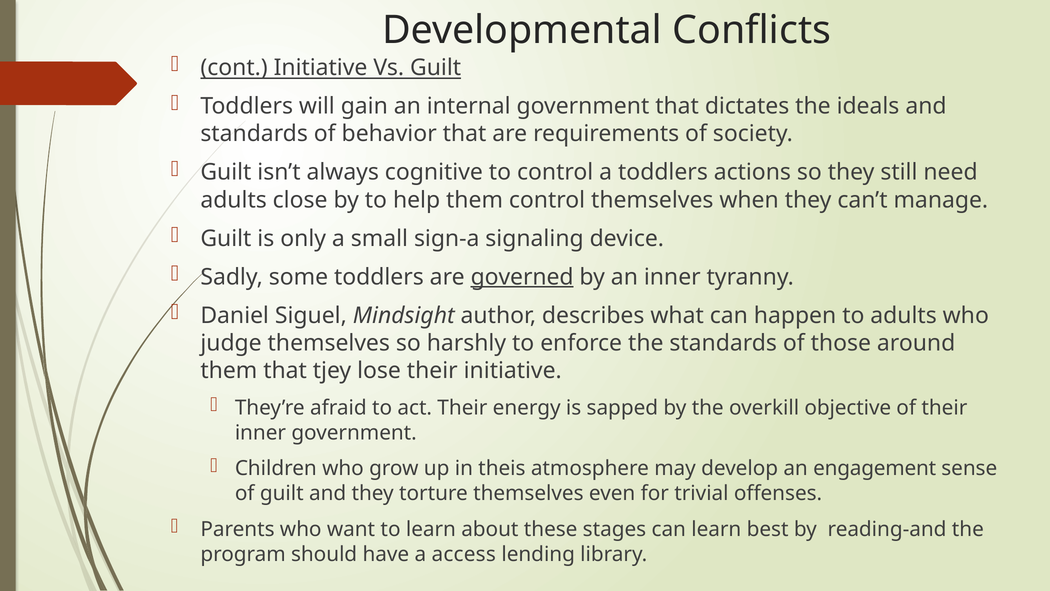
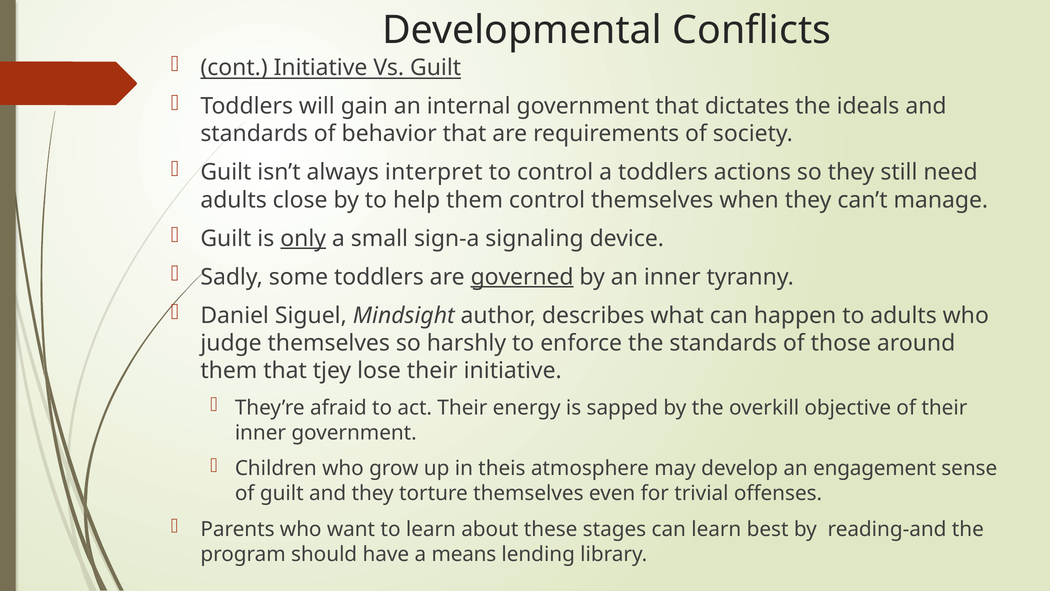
cognitive: cognitive -> interpret
only underline: none -> present
access: access -> means
